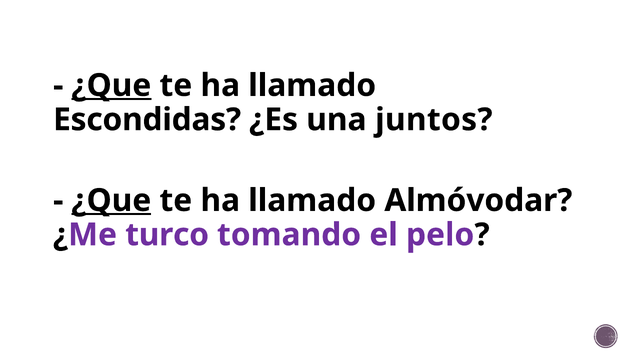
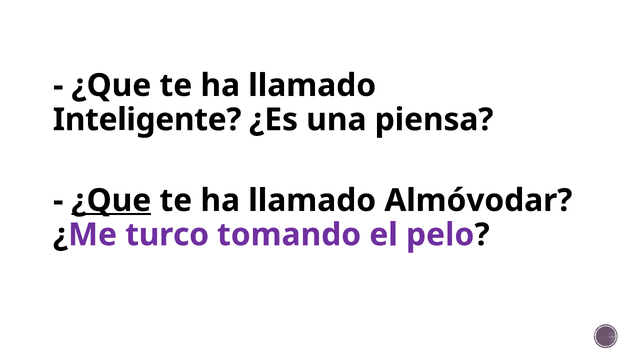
¿Que at (111, 86) underline: present -> none
Escondidas: Escondidas -> Inteligente
juntos: juntos -> piensa
